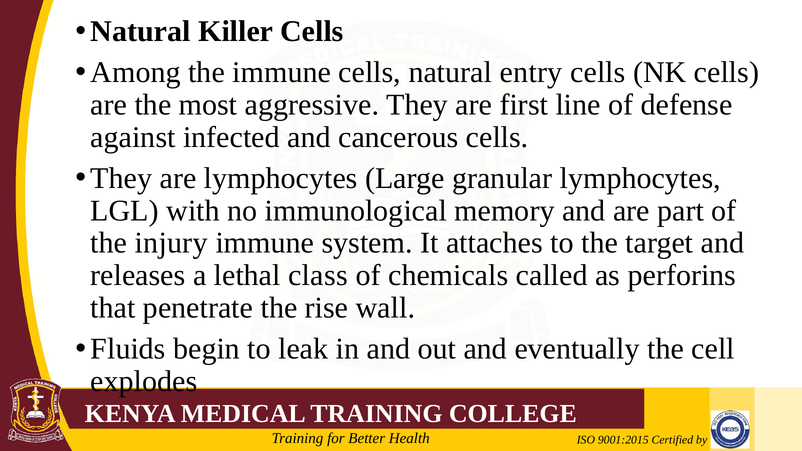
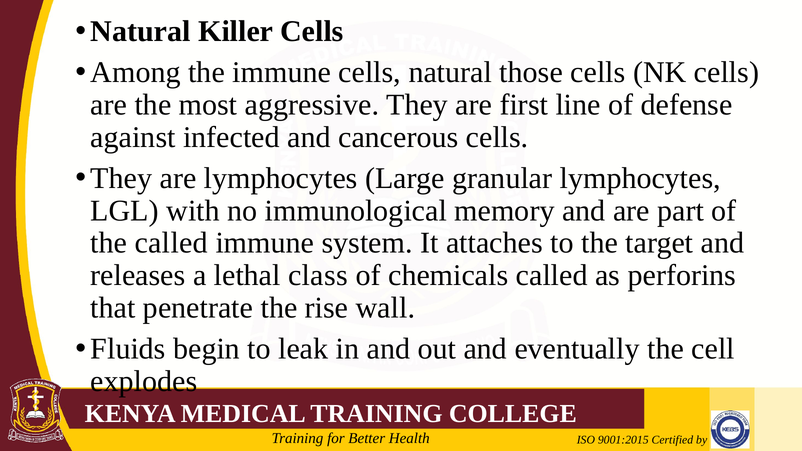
entry: entry -> those
the injury: injury -> called
